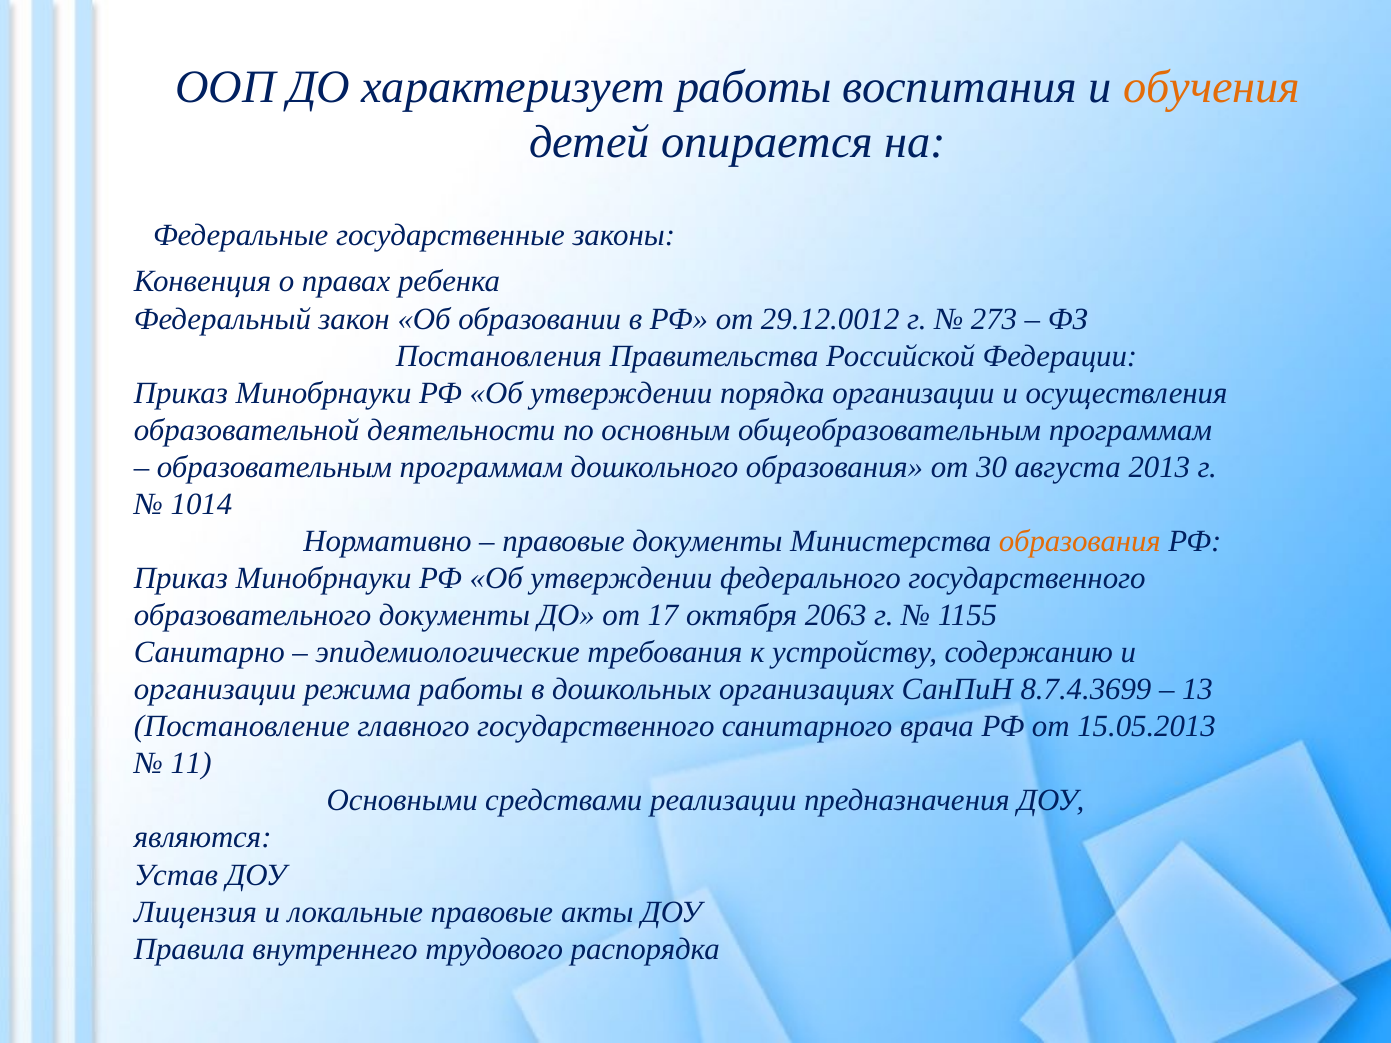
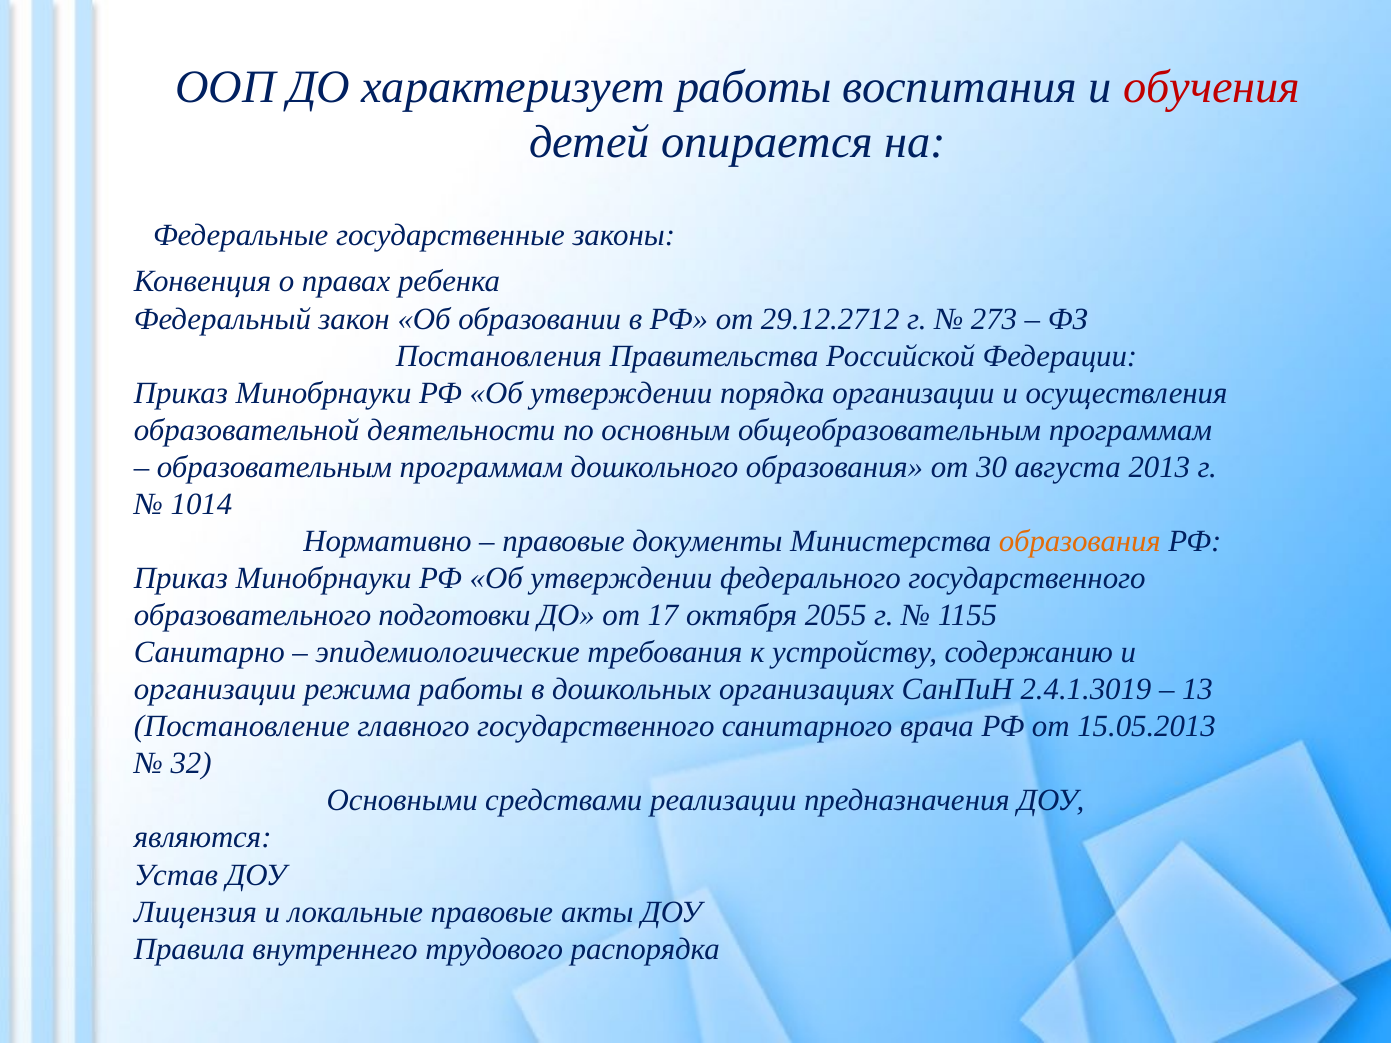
обучения colour: orange -> red
29.12.0012: 29.12.0012 -> 29.12.2712
образовательного документы: документы -> подготовки
2063: 2063 -> 2055
8.7.4.3699: 8.7.4.3699 -> 2.4.1.3019
11: 11 -> 32
